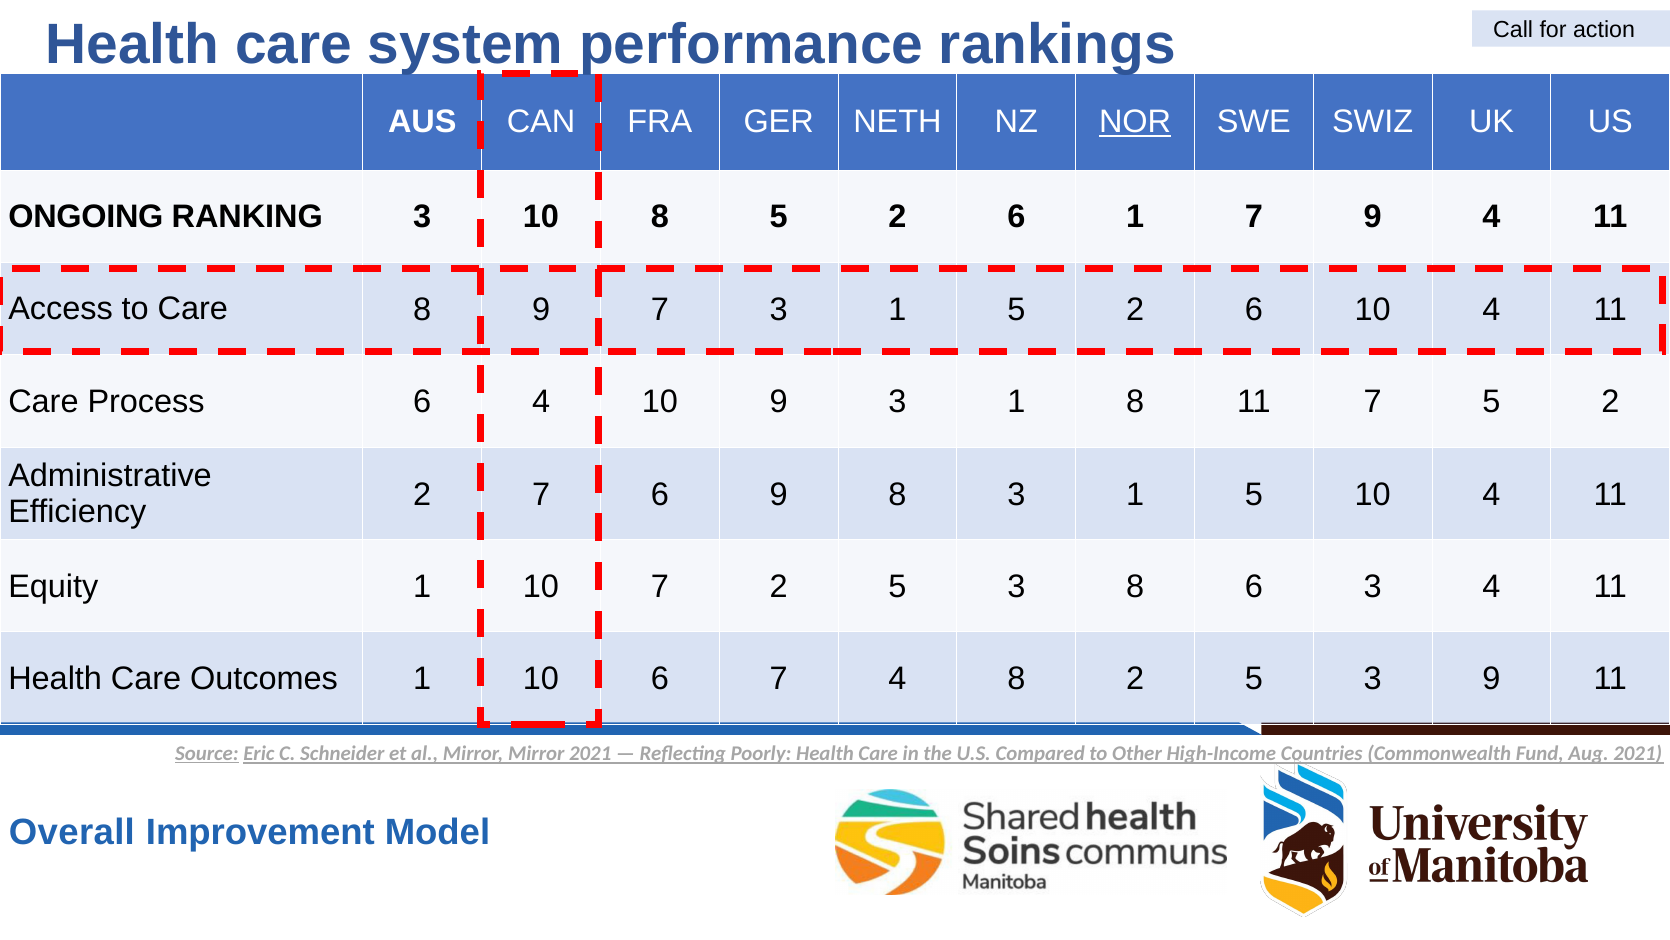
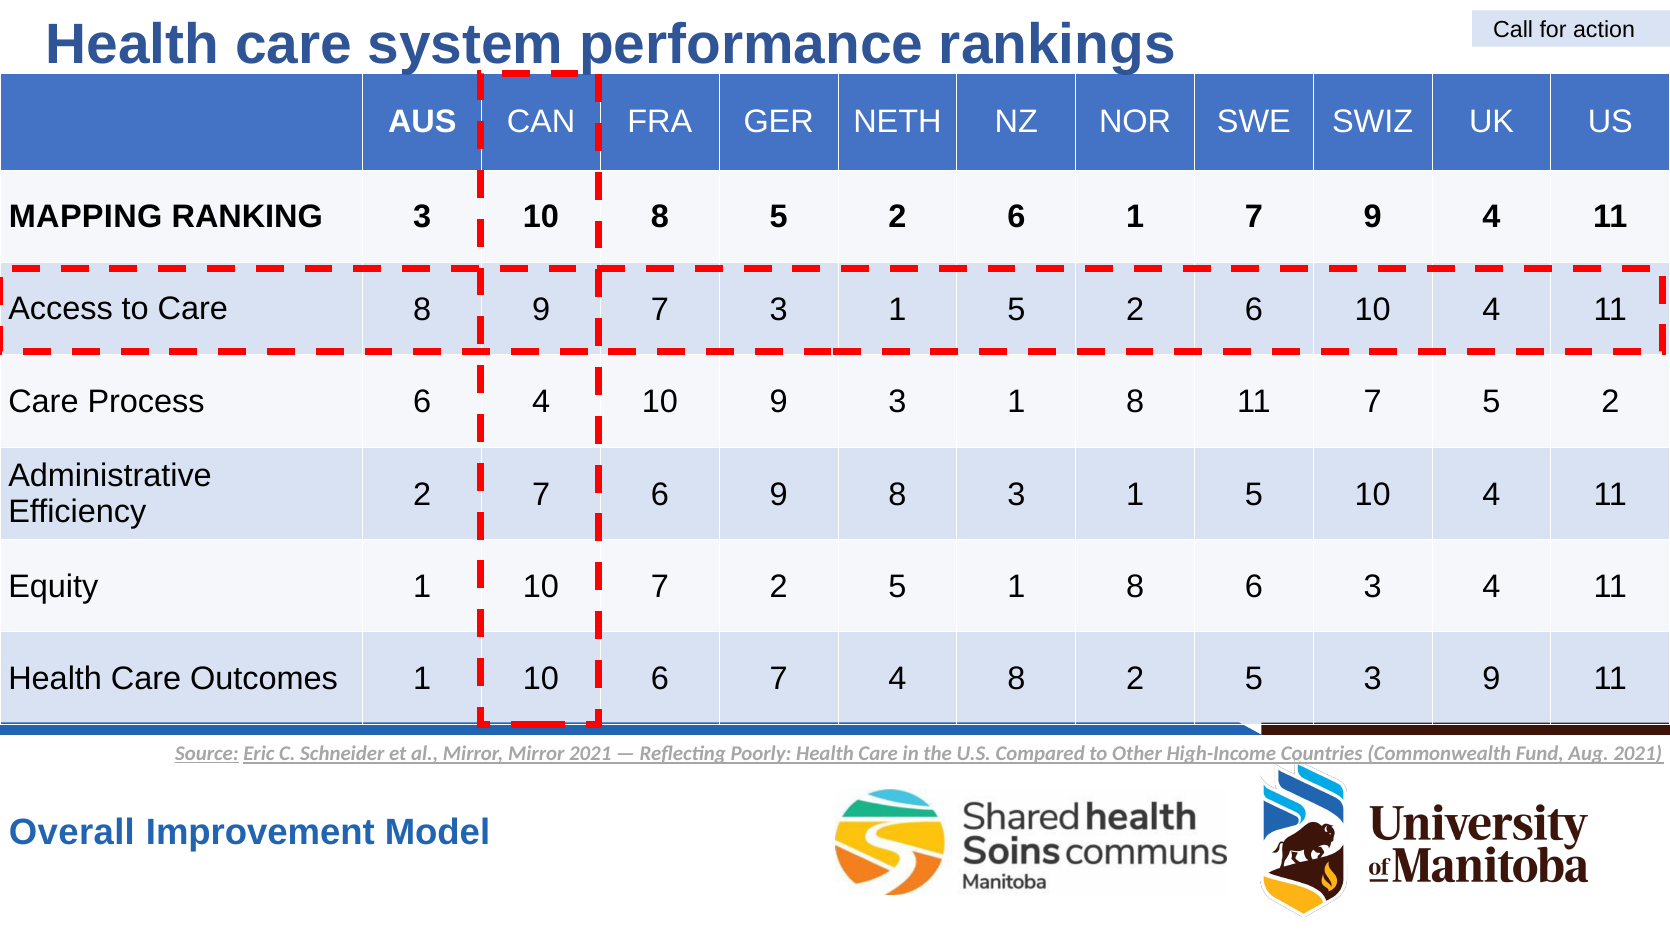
NOR underline: present -> none
ONGOING: ONGOING -> MAPPING
7 2 5 3: 3 -> 1
